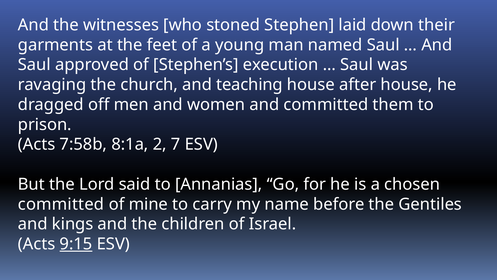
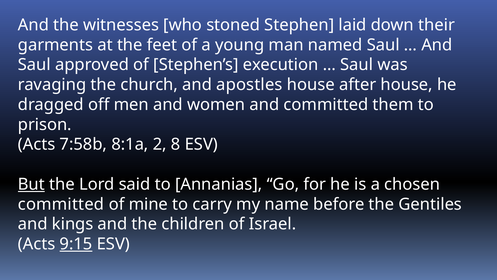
teaching: teaching -> apostles
7: 7 -> 8
But underline: none -> present
